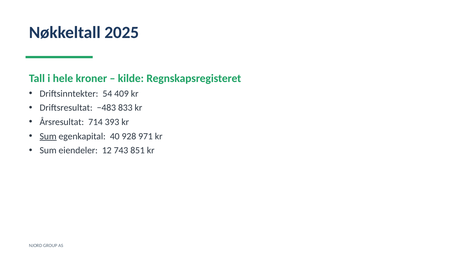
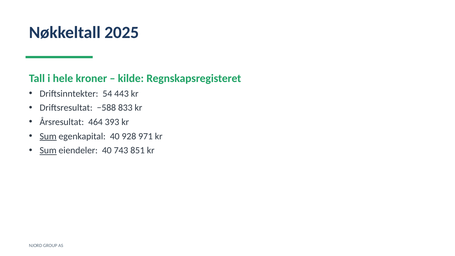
409: 409 -> 443
−483: −483 -> −588
714: 714 -> 464
Sum at (48, 150) underline: none -> present
eiendeler 12: 12 -> 40
